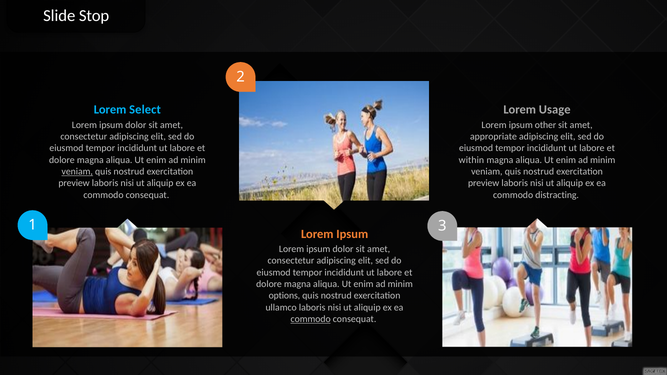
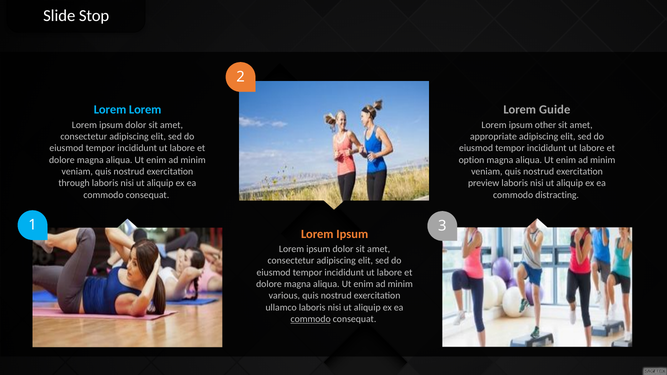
Select at (145, 110): Select -> Lorem
Usage: Usage -> Guide
within: within -> option
veniam at (77, 172) underline: present -> none
preview at (74, 183): preview -> through
options: options -> various
